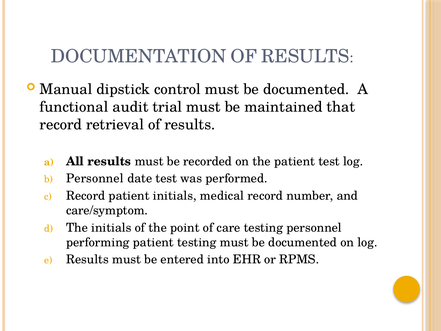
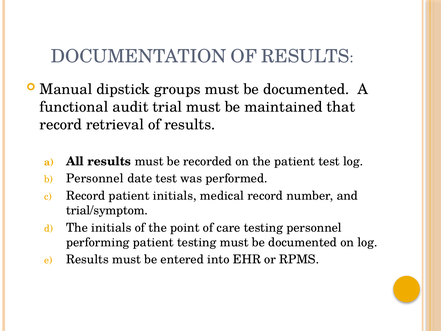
control: control -> groups
care/symptom: care/symptom -> trial/symptom
